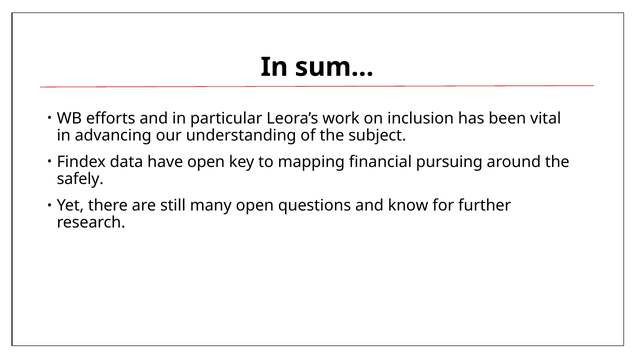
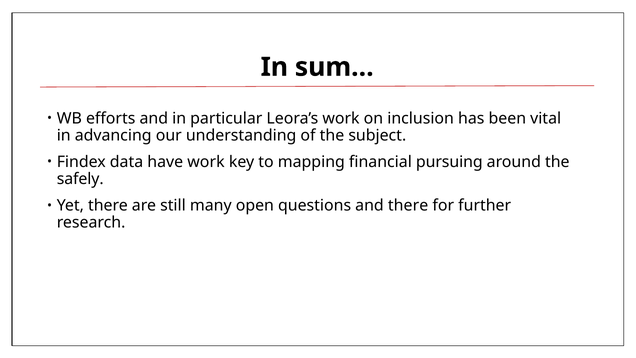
have open: open -> work
and know: know -> there
